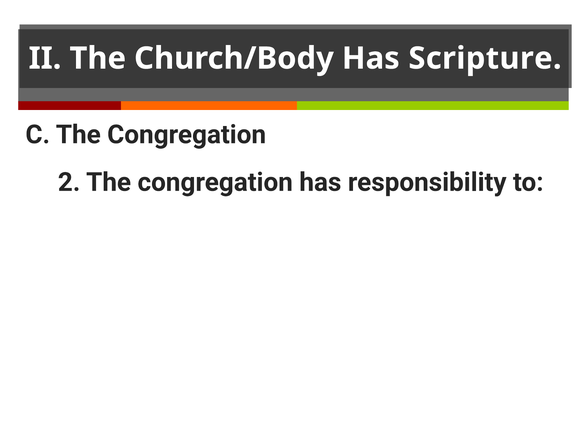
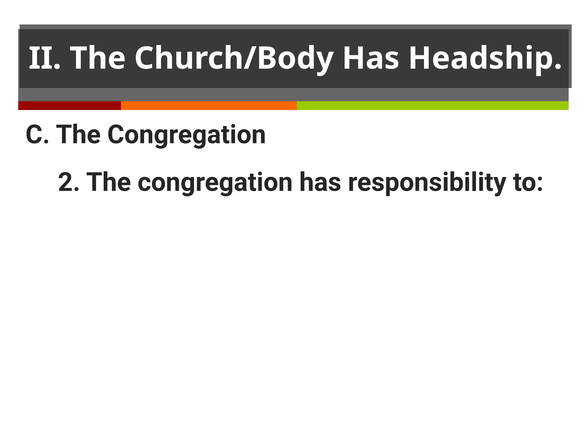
Scripture: Scripture -> Headship
